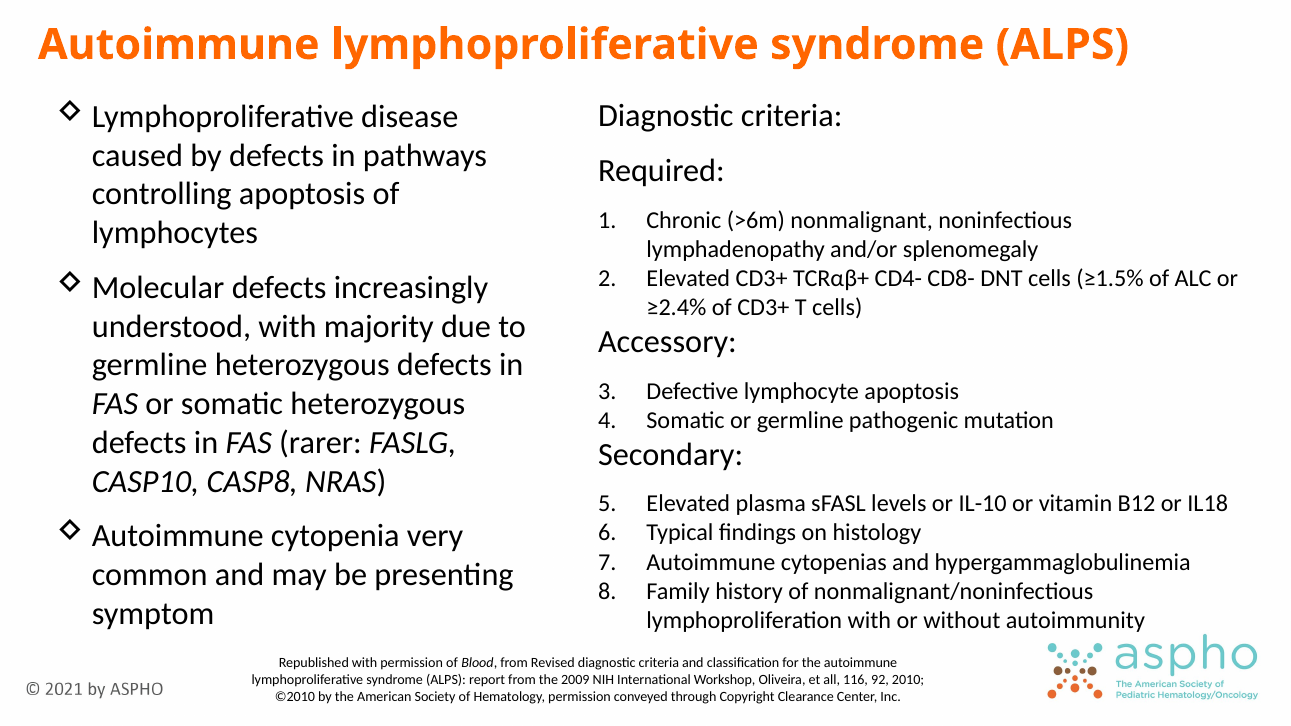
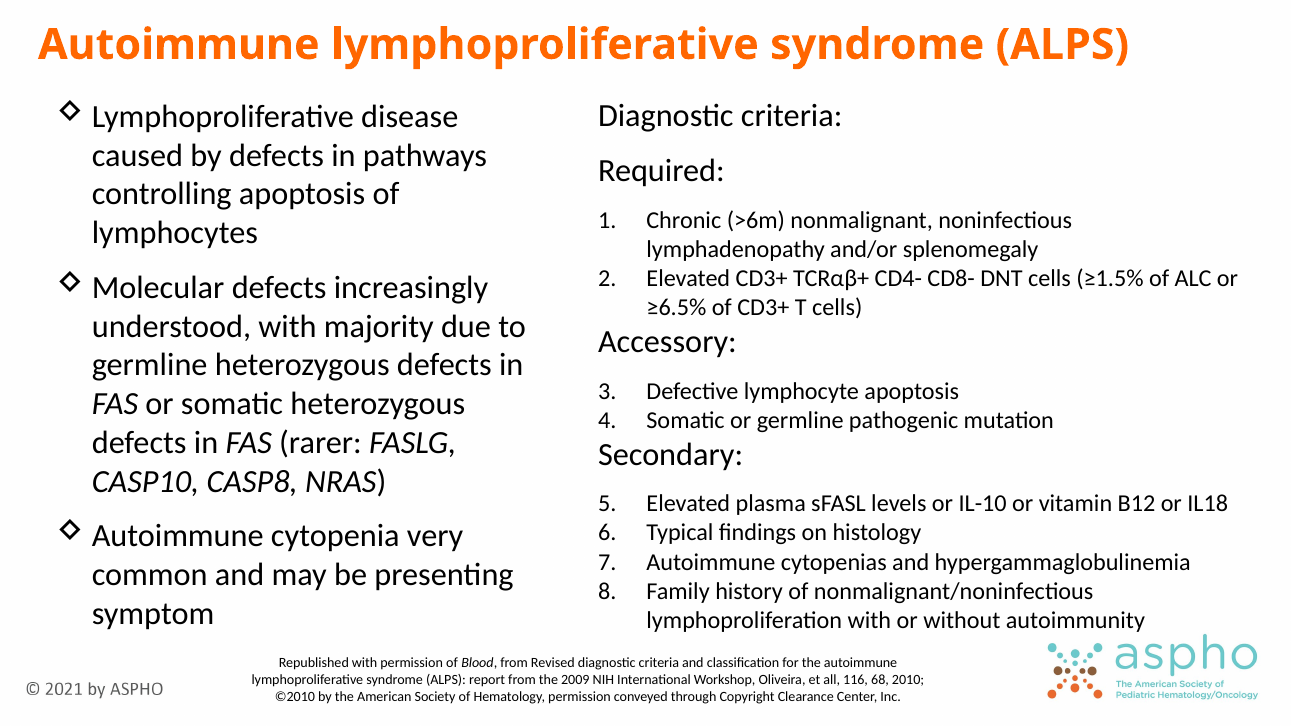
≥2.4%: ≥2.4% -> ≥6.5%
92: 92 -> 68
